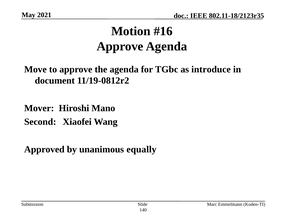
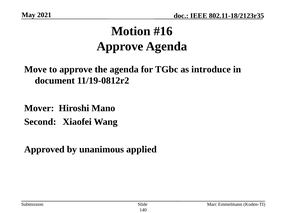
equally: equally -> applied
